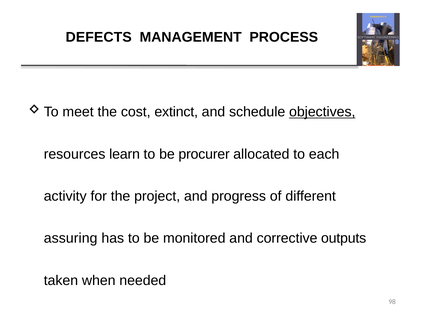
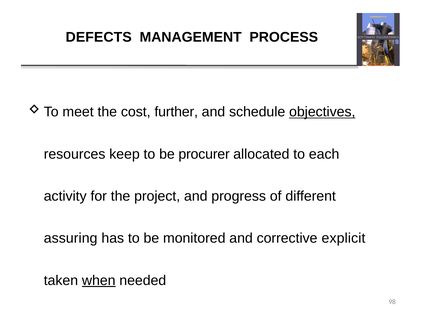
extinct: extinct -> further
learn: learn -> keep
outputs: outputs -> explicit
when underline: none -> present
